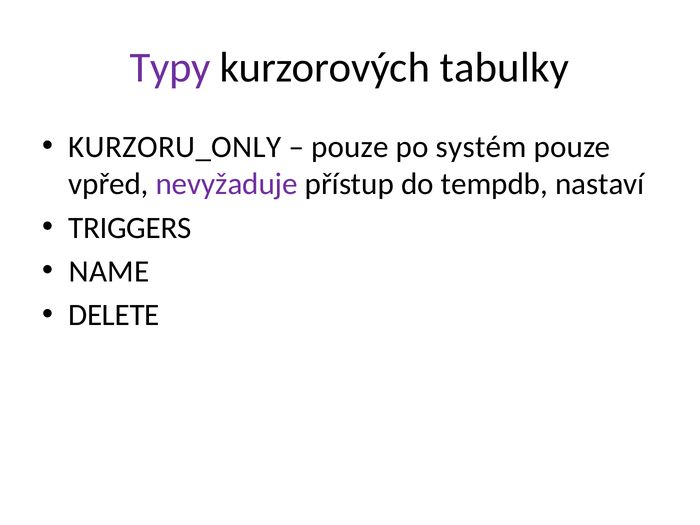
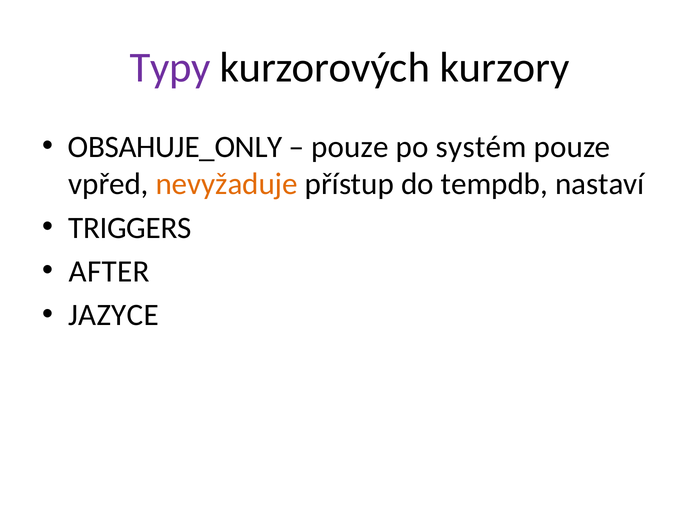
tabulky: tabulky -> kurzory
KURZORU_ONLY: KURZORU_ONLY -> OBSAHUJE_ONLY
nevyžaduje colour: purple -> orange
NAME: NAME -> AFTER
DELETE: DELETE -> JAZYCE
